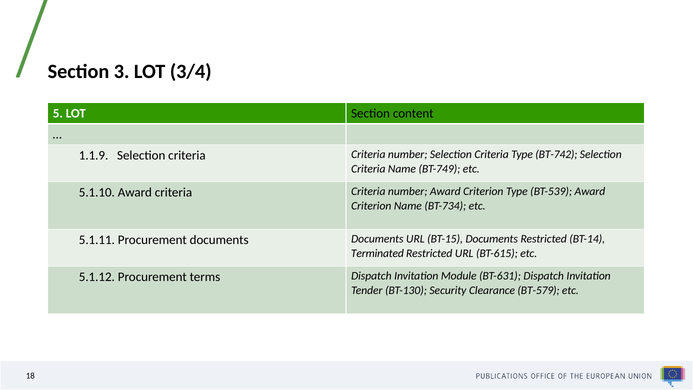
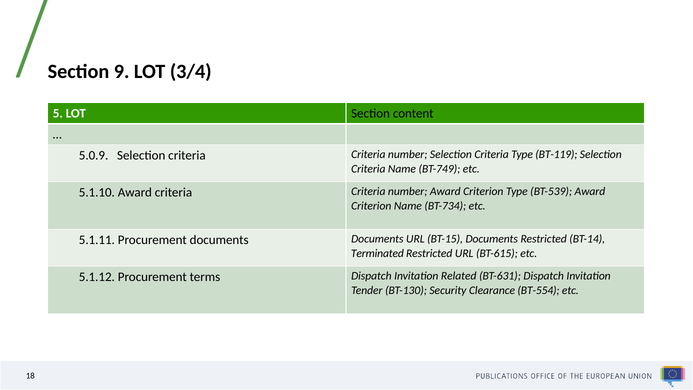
3: 3 -> 9
1.1.9: 1.1.9 -> 5.0.9
BT-742: BT-742 -> BT-119
Module: Module -> Related
BT-579: BT-579 -> BT-554
